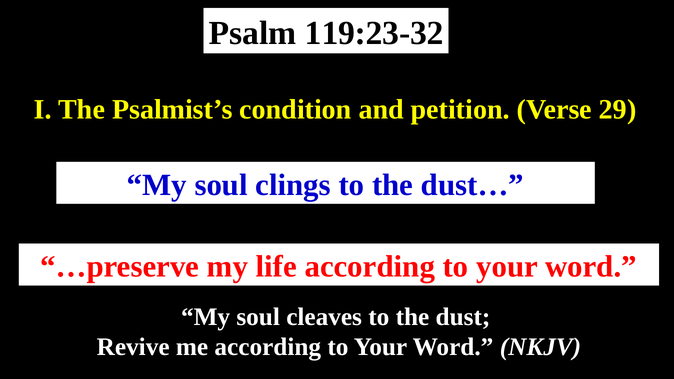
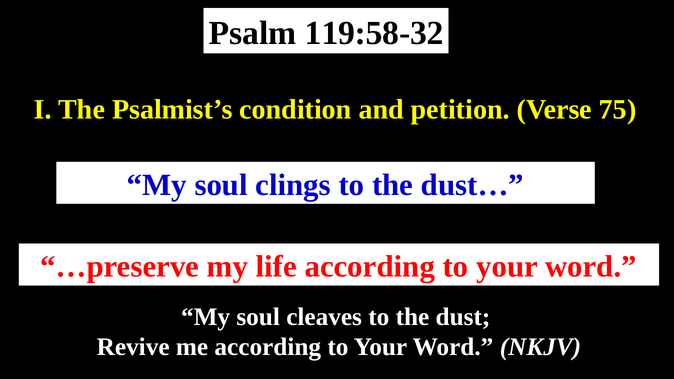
119:23-32: 119:23-32 -> 119:58-32
29: 29 -> 75
